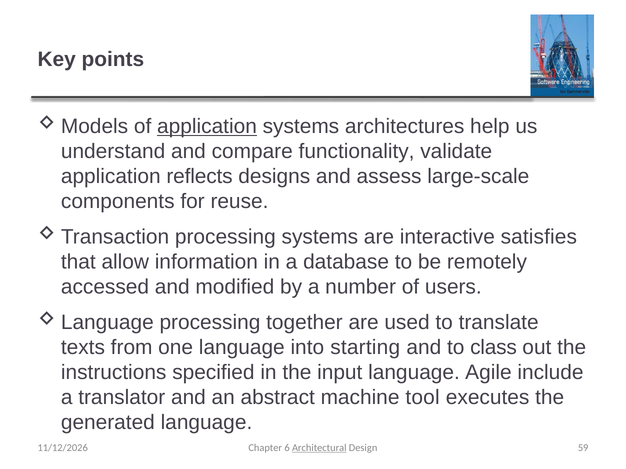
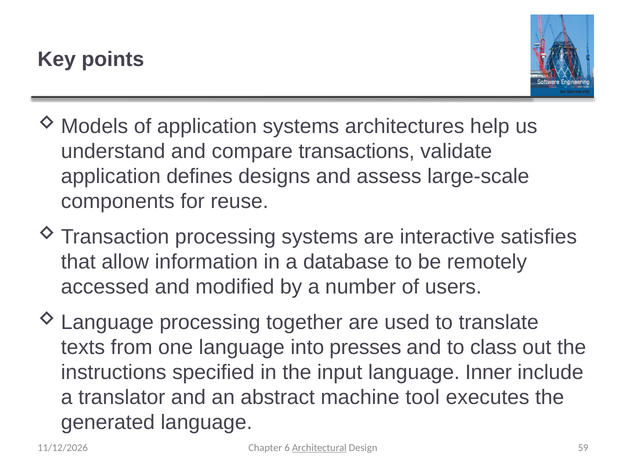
application at (207, 127) underline: present -> none
functionality: functionality -> transactions
reflects: reflects -> defines
starting: starting -> presses
Agile: Agile -> Inner
